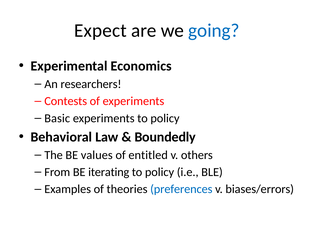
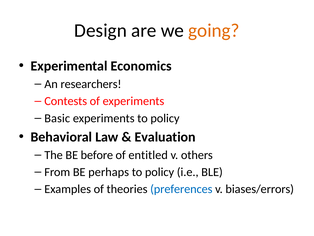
Expect: Expect -> Design
going colour: blue -> orange
Boundedly: Boundedly -> Evaluation
values: values -> before
iterating: iterating -> perhaps
